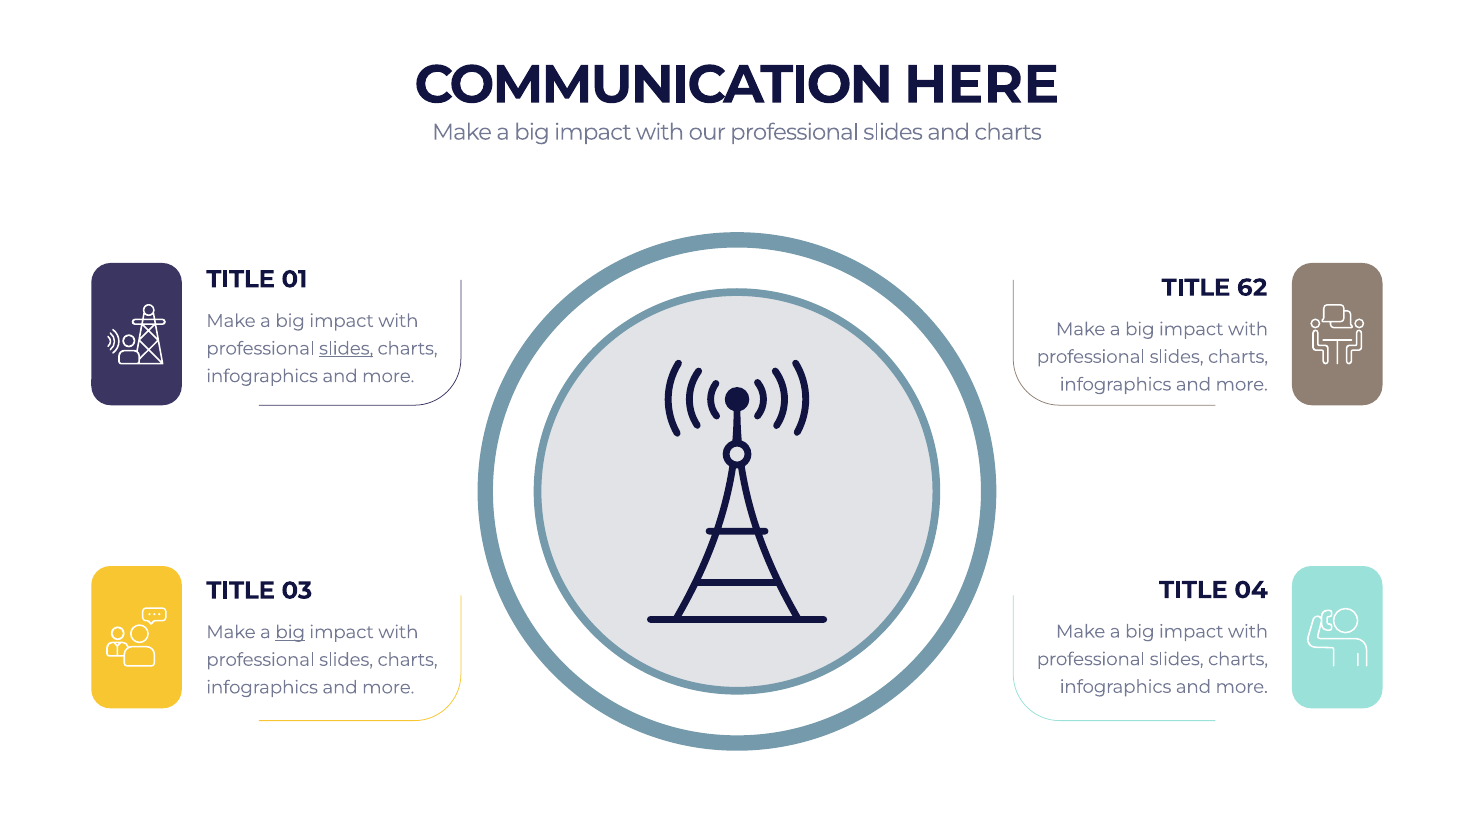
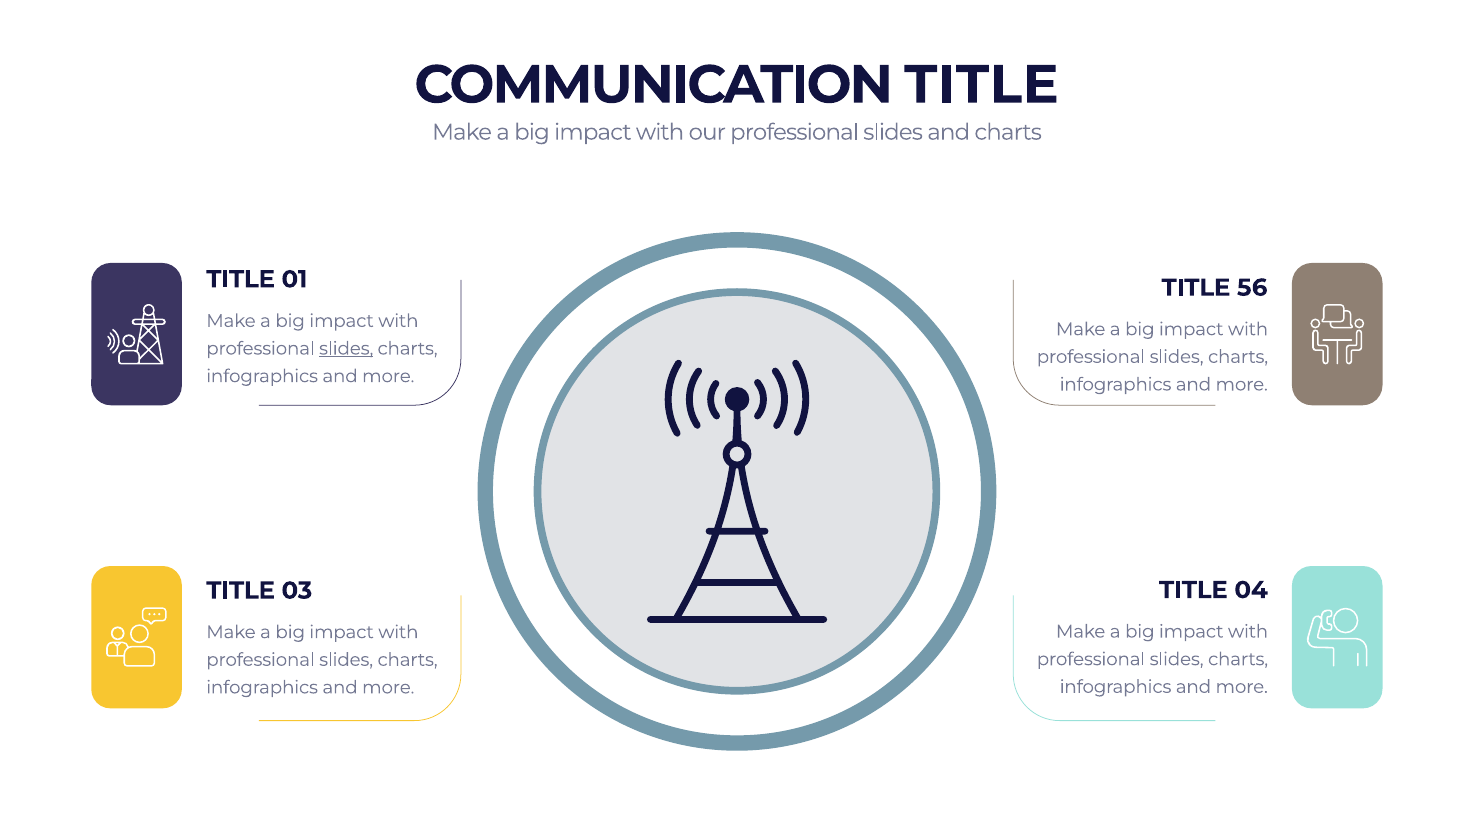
COMMUNICATION HERE: HERE -> TITLE
62: 62 -> 56
big at (290, 632) underline: present -> none
